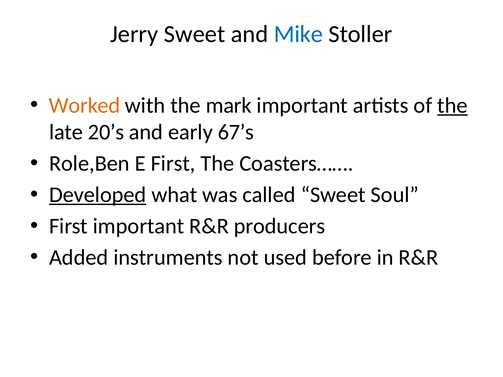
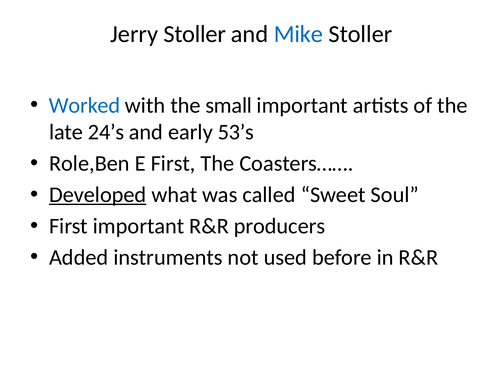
Jerry Sweet: Sweet -> Stoller
Worked colour: orange -> blue
mark: mark -> small
the at (452, 106) underline: present -> none
20’s: 20’s -> 24’s
67’s: 67’s -> 53’s
